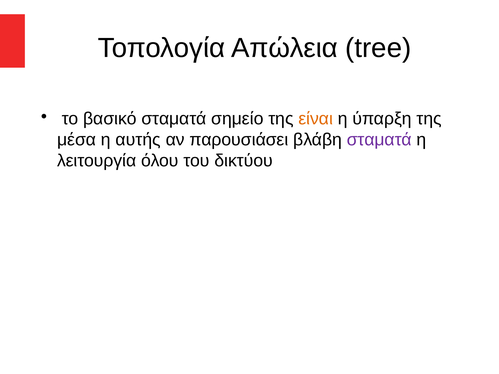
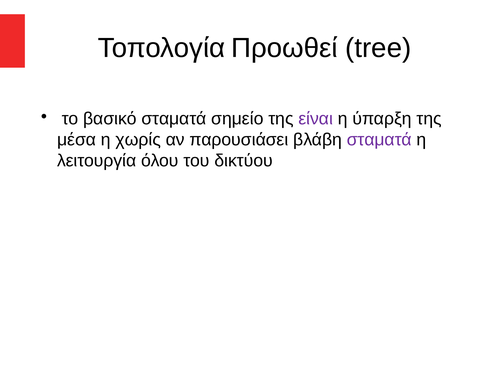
Απώλεια: Απώλεια -> Προωθεί
είναι colour: orange -> purple
αυτής: αυτής -> χωρίς
